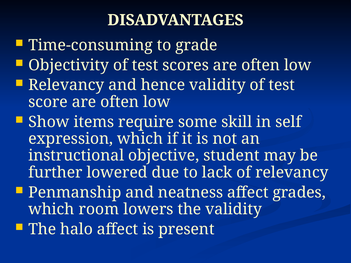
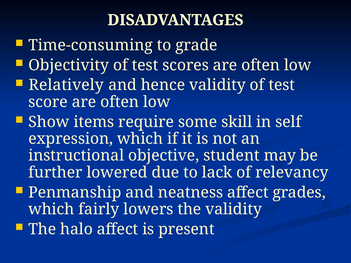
Relevancy at (66, 85): Relevancy -> Relatively
room: room -> fairly
